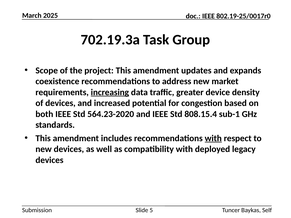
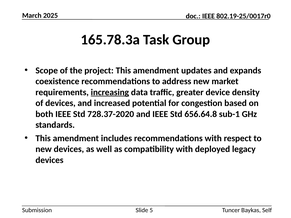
702.19.3a: 702.19.3a -> 165.78.3a
564.23-2020: 564.23-2020 -> 728.37-2020
808.15.4: 808.15.4 -> 656.64.8
with at (213, 138) underline: present -> none
